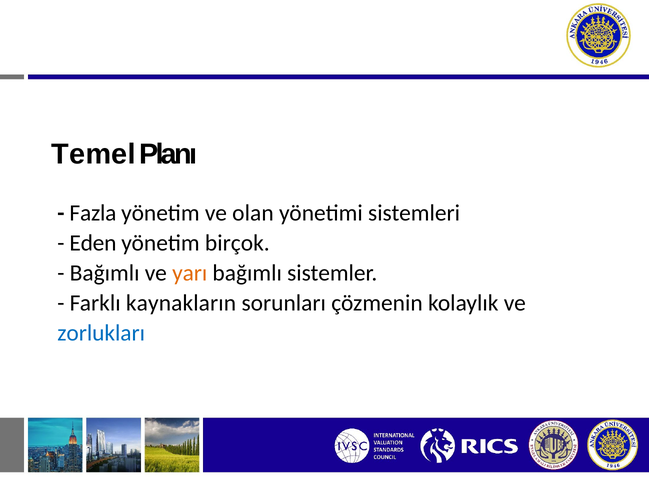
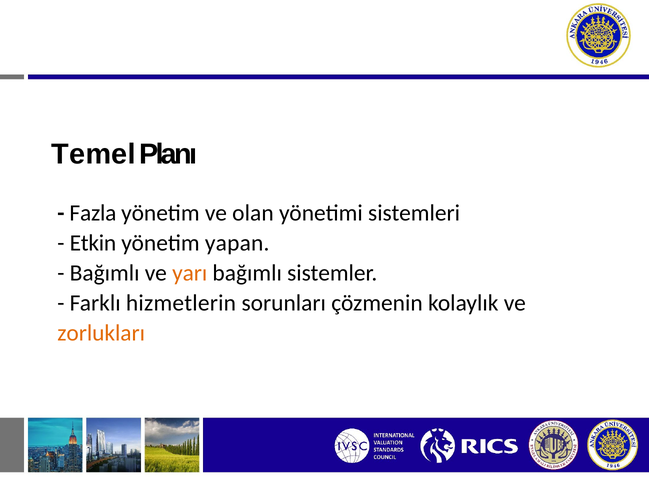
Eden: Eden -> Etkin
birçok: birçok -> yapan
kaynakların: kaynakların -> hizmetlerin
zorlukları colour: blue -> orange
